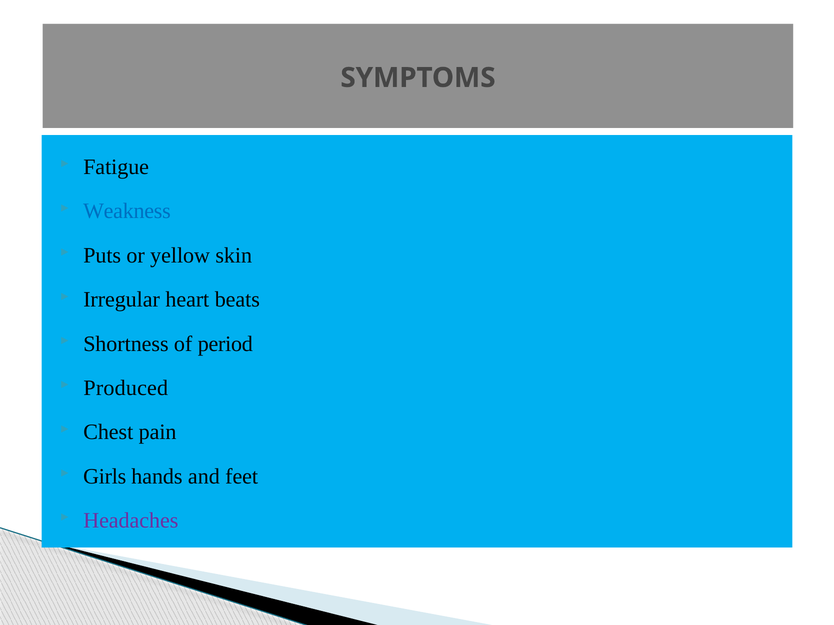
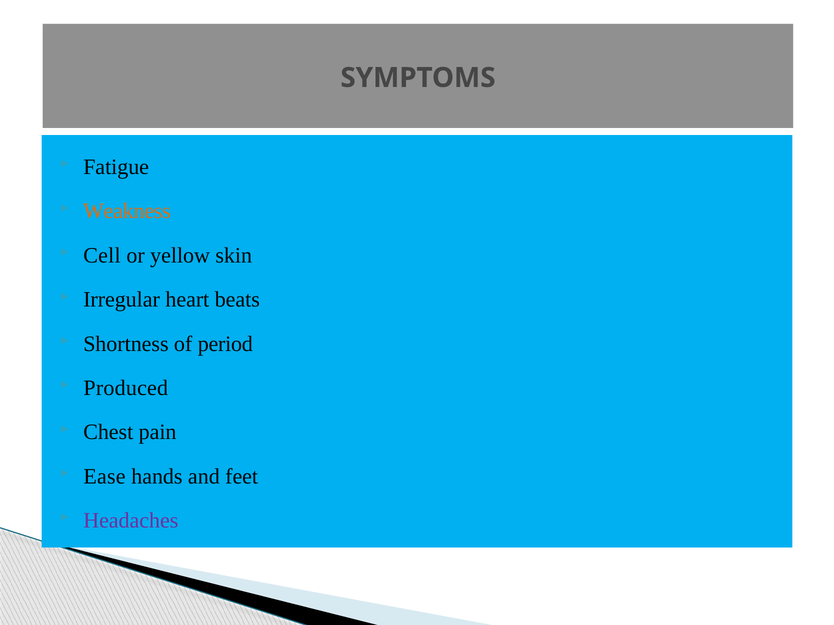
Weakness colour: blue -> orange
Puts: Puts -> Cell
Girls: Girls -> Ease
